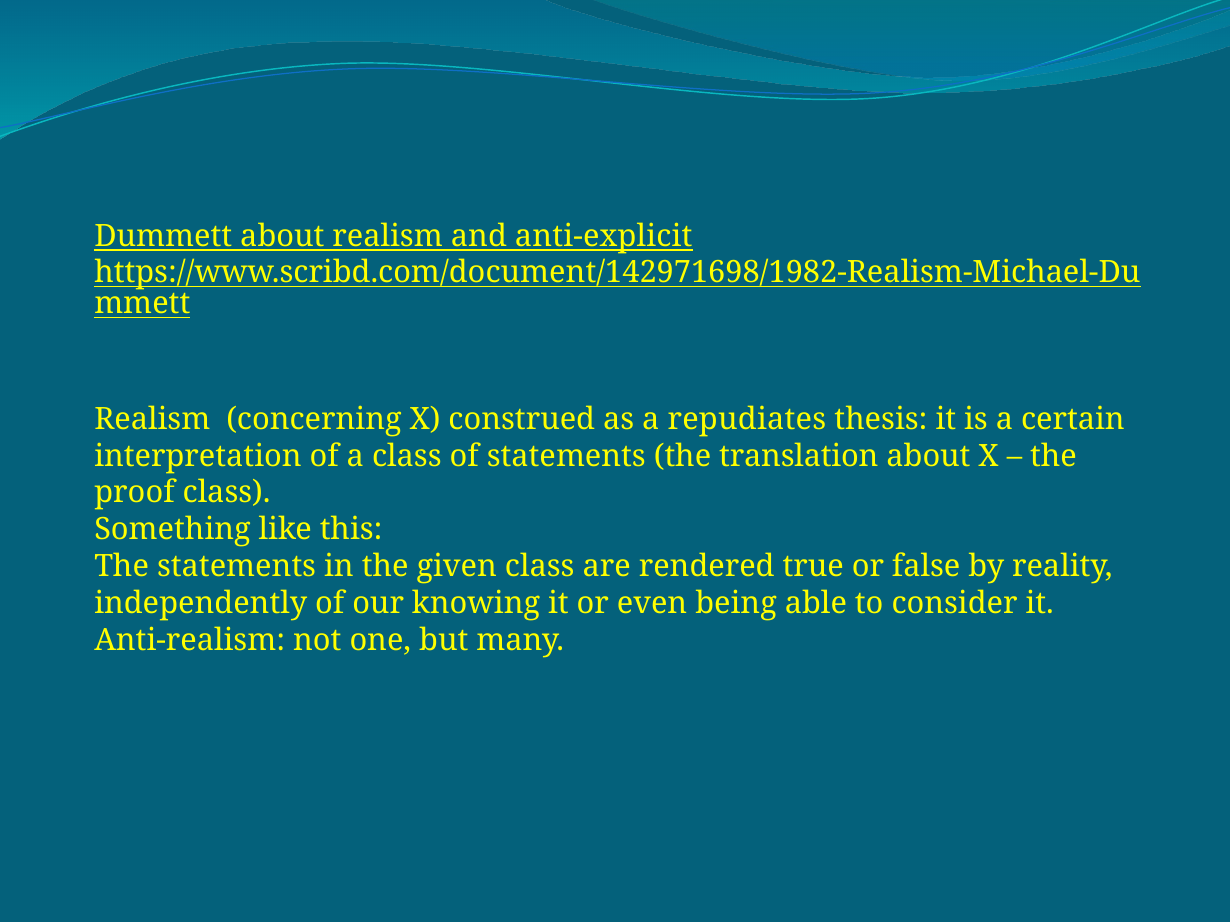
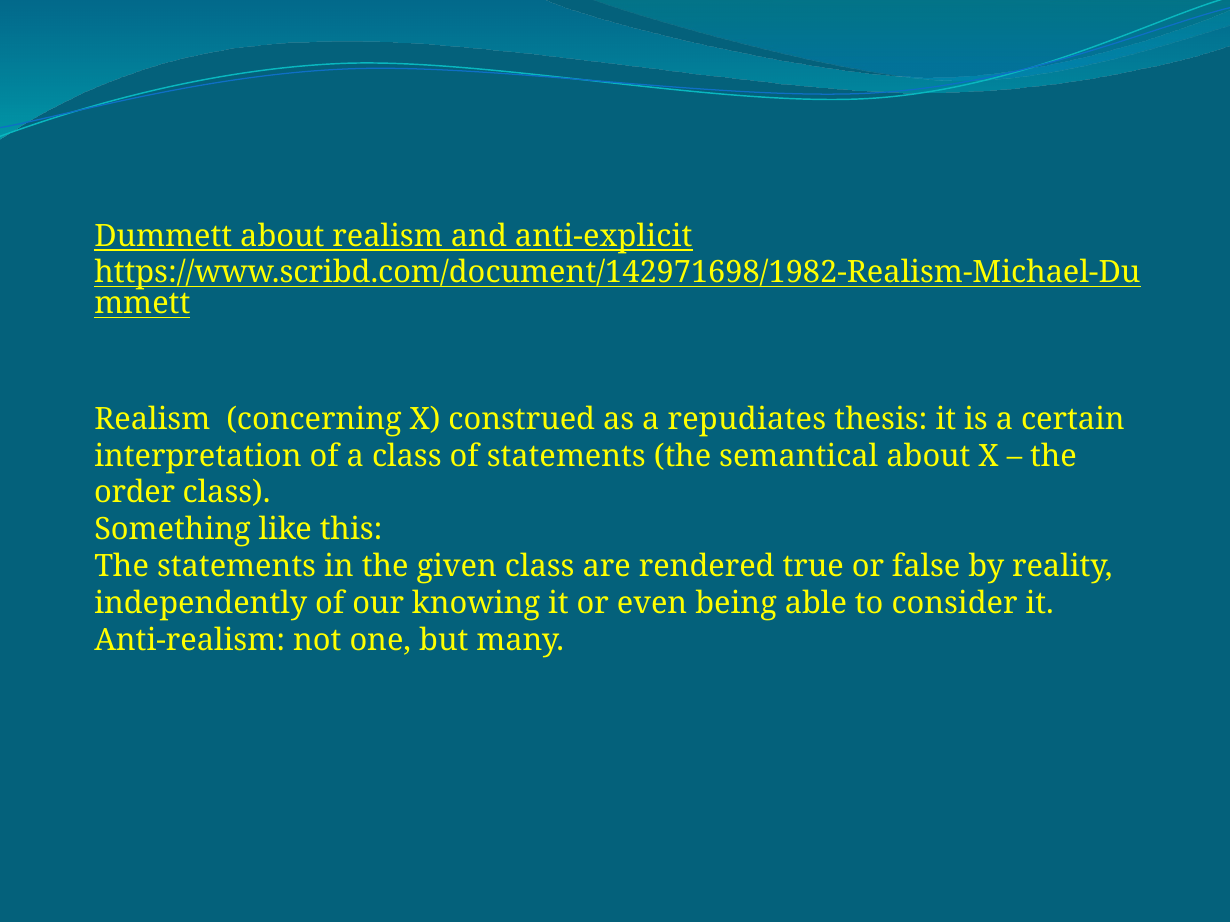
translation: translation -> semantical
proof: proof -> order
